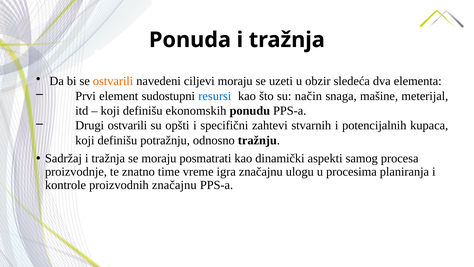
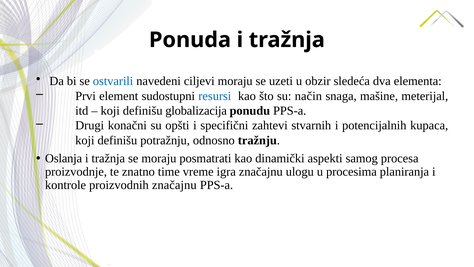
ostvarili at (113, 81) colour: orange -> blue
ekonomskih: ekonomskih -> globalizacija
Drugi ostvarili: ostvarili -> konačni
Sadržaj: Sadržaj -> Oslanja
